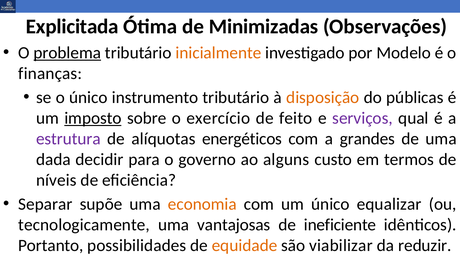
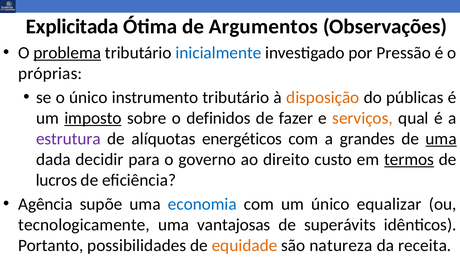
Minimizadas: Minimizadas -> Argumentos
inicialmente colour: orange -> blue
Modelo: Modelo -> Pressão
finanças: finanças -> próprias
exercício: exercício -> definidos
feito: feito -> fazer
serviços colour: purple -> orange
uma at (441, 139) underline: none -> present
alguns: alguns -> direito
termos underline: none -> present
níveis: níveis -> lucros
Separar: Separar -> Agência
economia colour: orange -> blue
ineficiente: ineficiente -> superávits
viabilizar: viabilizar -> natureza
reduzir: reduzir -> receita
